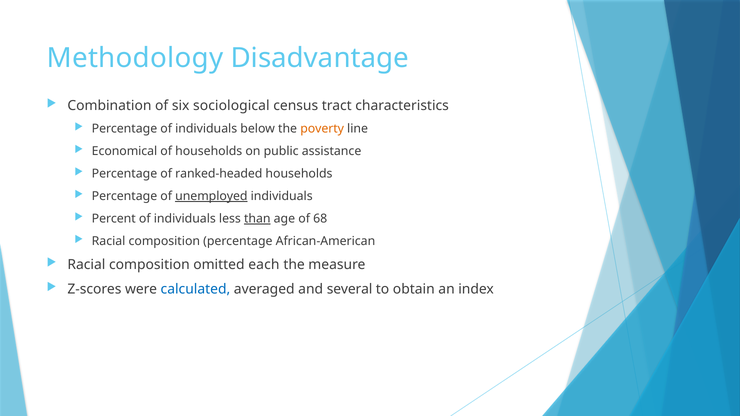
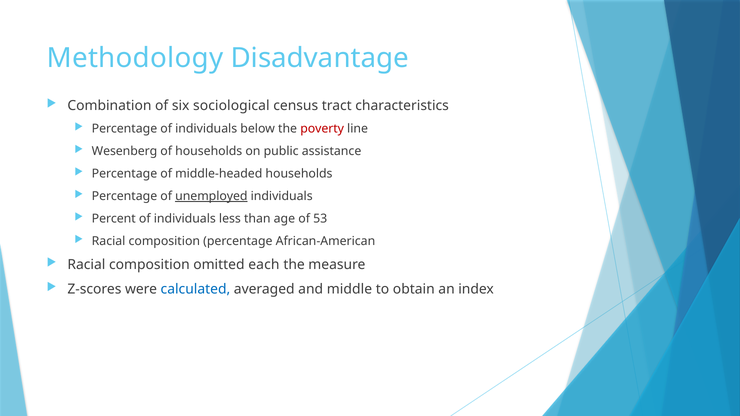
poverty colour: orange -> red
Economical: Economical -> Wesenberg
ranked-headed: ranked-headed -> middle-headed
than underline: present -> none
68: 68 -> 53
several: several -> middle
